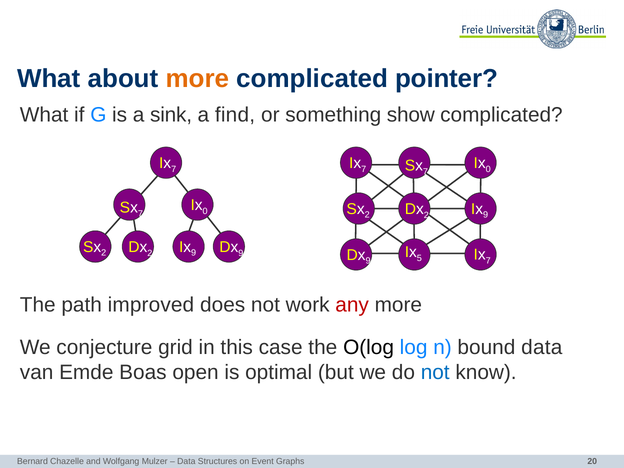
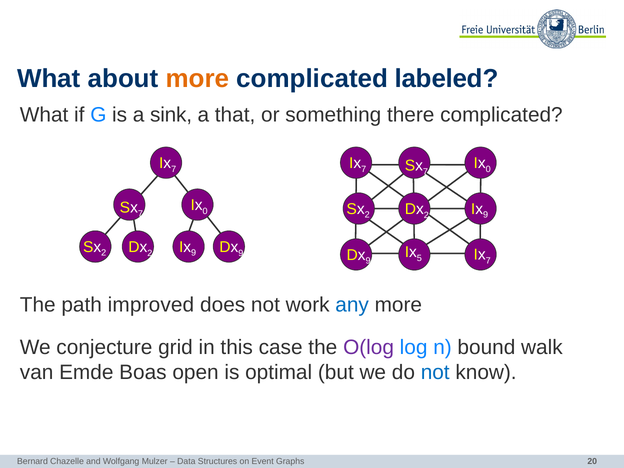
pointer: pointer -> labeled
find: find -> that
show: show -> there
any colour: red -> blue
O(log colour: black -> purple
bound data: data -> walk
